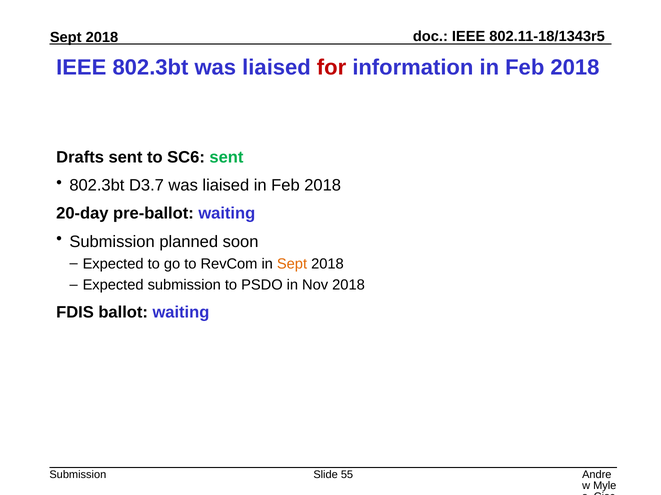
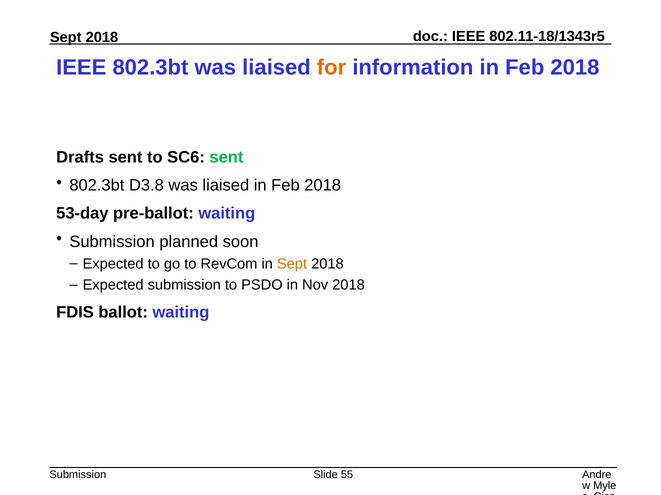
for colour: red -> orange
D3.7: D3.7 -> D3.8
20-day: 20-day -> 53-day
